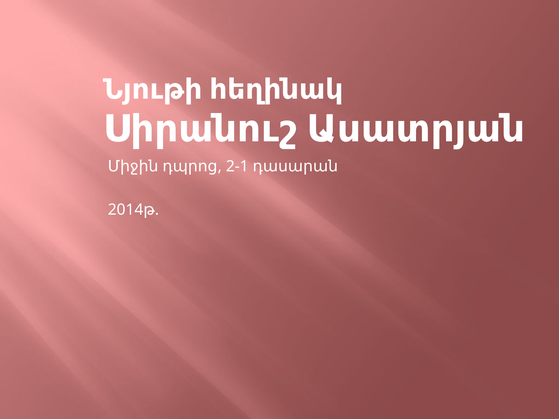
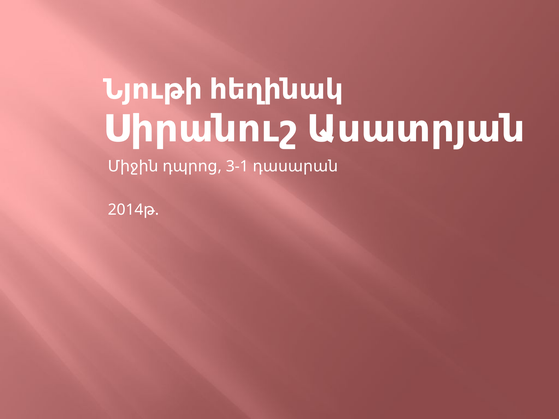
2-1: 2-1 -> 3-1
